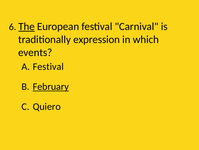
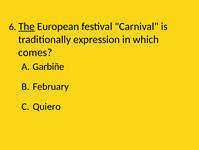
events: events -> comes
Festival at (48, 66): Festival -> Garbiñe
February underline: present -> none
